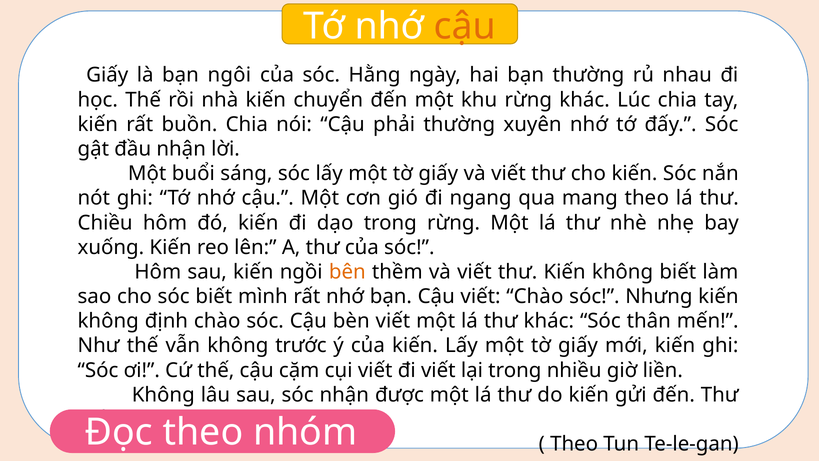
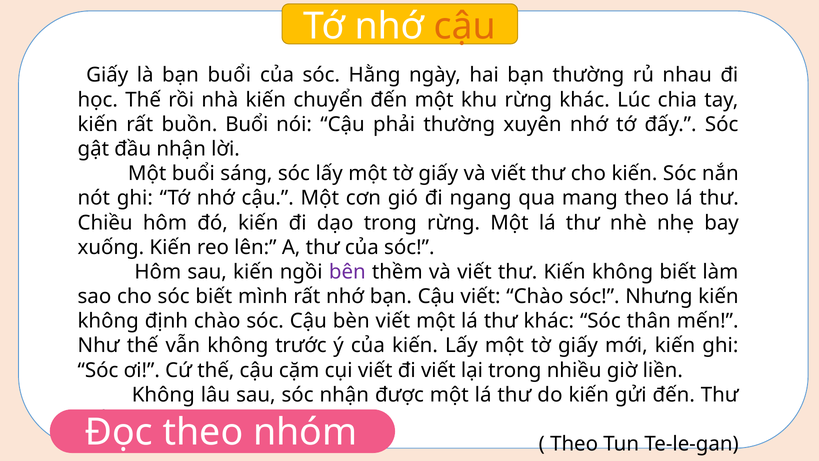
bạn ngôi: ngôi -> buổi
buồn Chia: Chia -> Buổi
bên colour: orange -> purple
